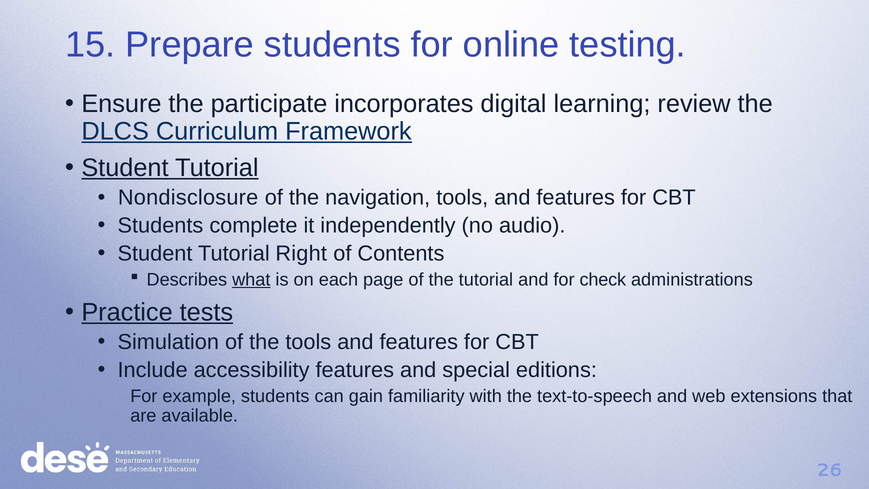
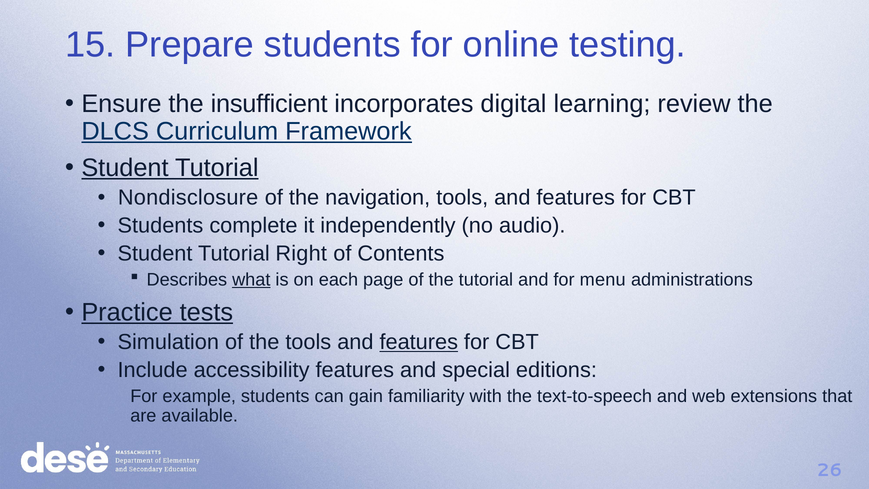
participate: participate -> insufficient
check: check -> menu
features at (419, 342) underline: none -> present
